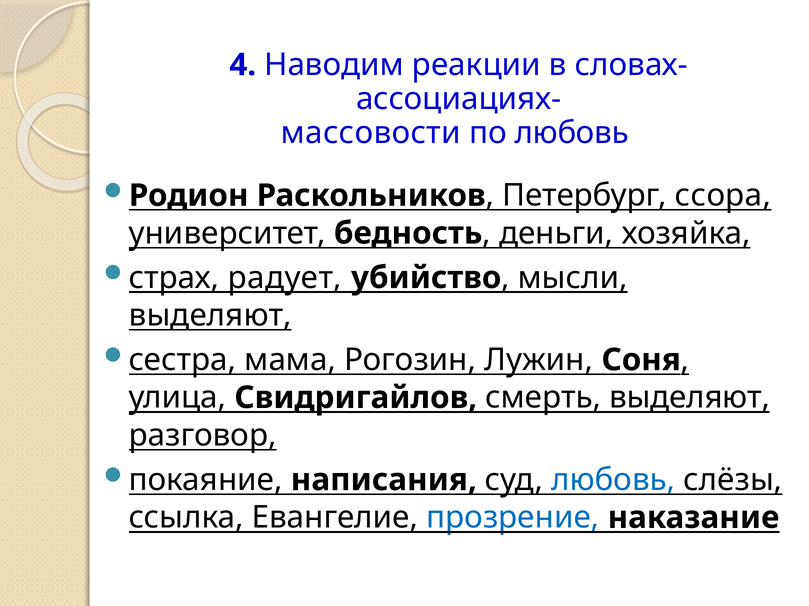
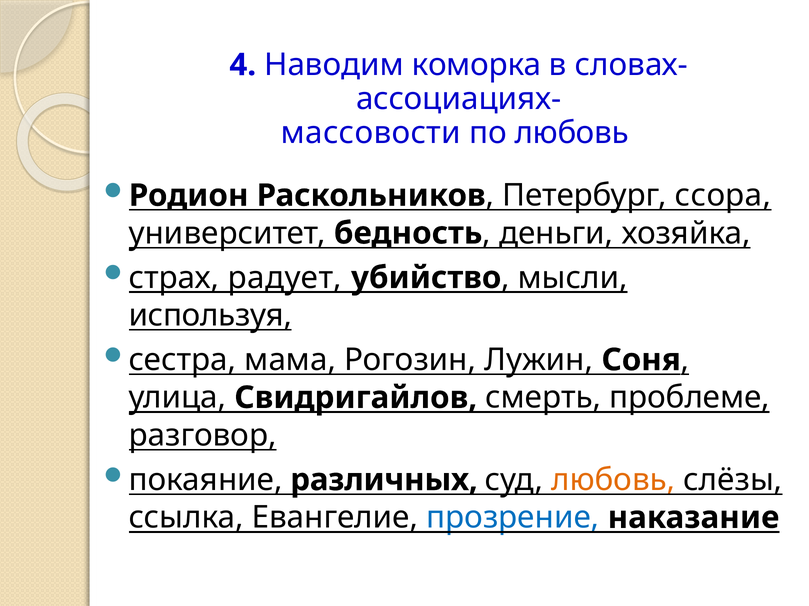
реакции: реакции -> коморка
выделяют at (210, 316): выделяют -> используя
смерть выделяют: выделяют -> проблеме
написания: написания -> различных
любовь at (613, 480) colour: blue -> orange
